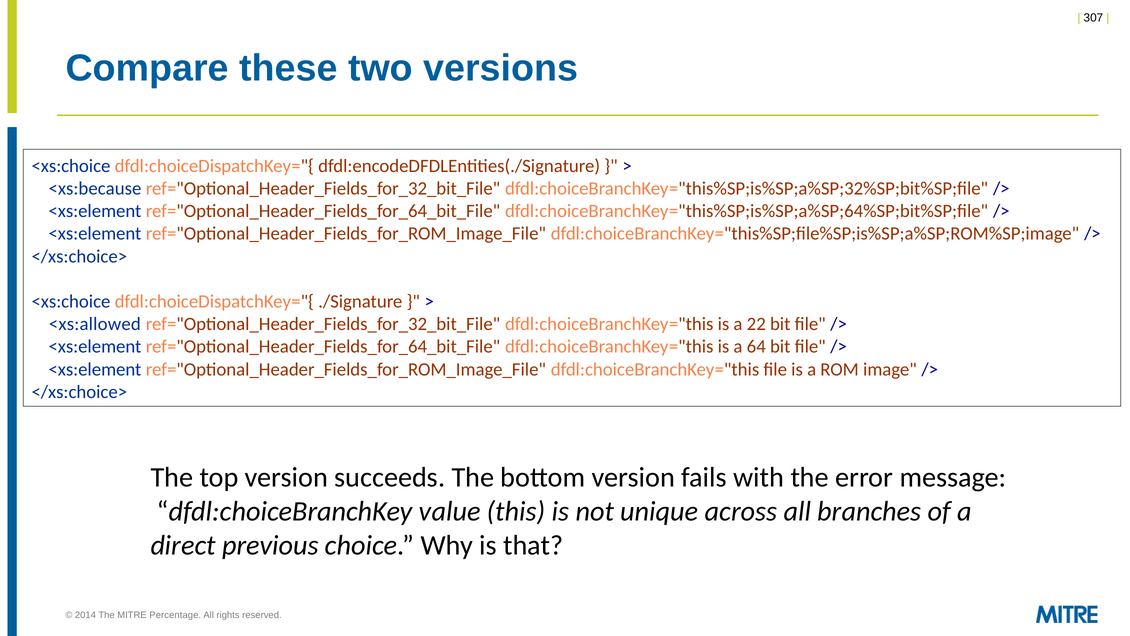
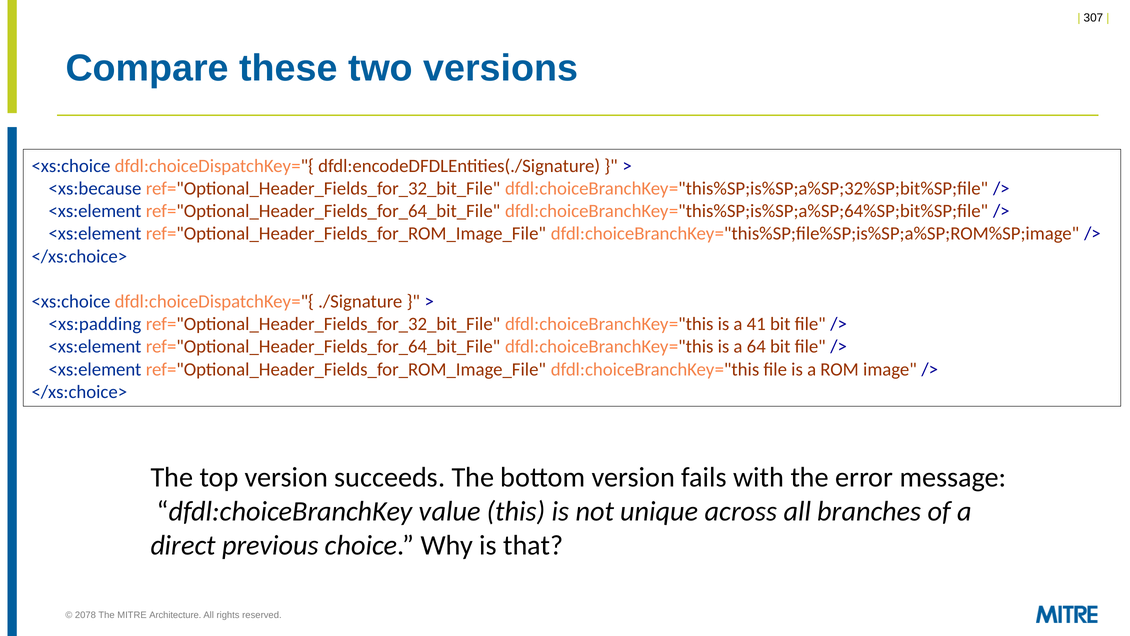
<xs:allowed: <xs:allowed -> <xs:padding
22: 22 -> 41
2014: 2014 -> 2078
Percentage: Percentage -> Architecture
